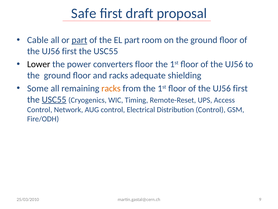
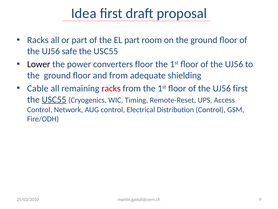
Safe: Safe -> Idea
Cable at (38, 40): Cable -> Racks
part at (79, 40) underline: present -> none
first at (69, 51): first -> safe
and racks: racks -> from
Some: Some -> Cable
racks at (111, 88) colour: orange -> red
